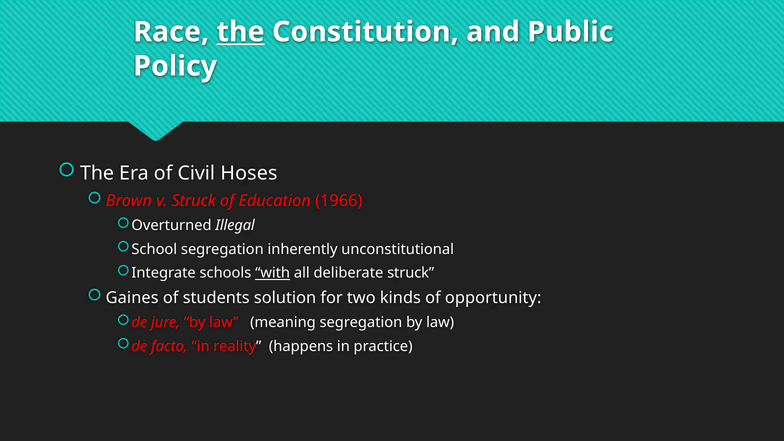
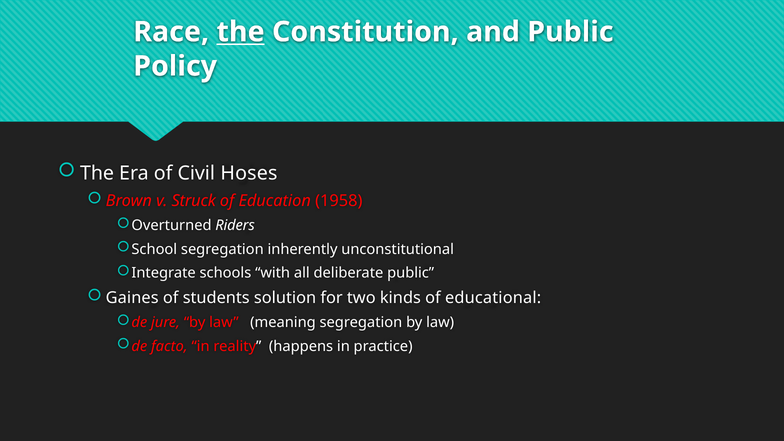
1966: 1966 -> 1958
Illegal: Illegal -> Riders
with underline: present -> none
deliberate struck: struck -> public
opportunity: opportunity -> educational
